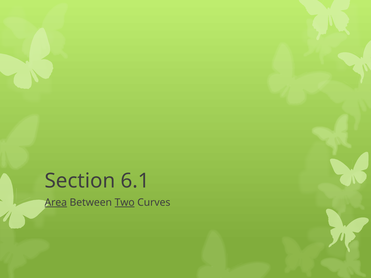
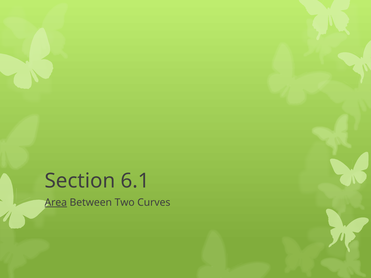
Two underline: present -> none
